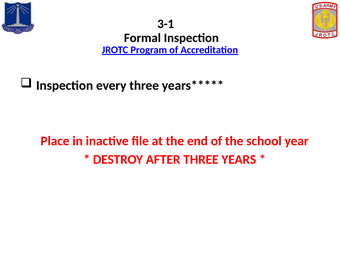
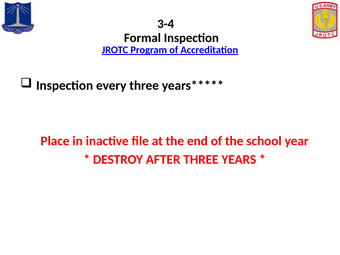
3-1: 3-1 -> 3-4
